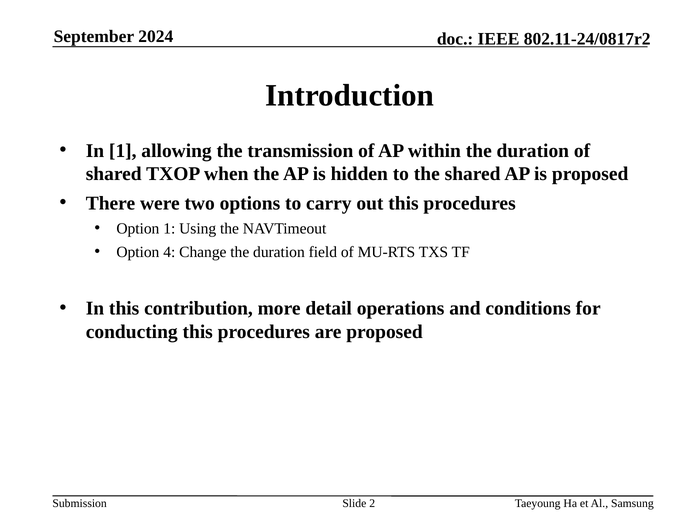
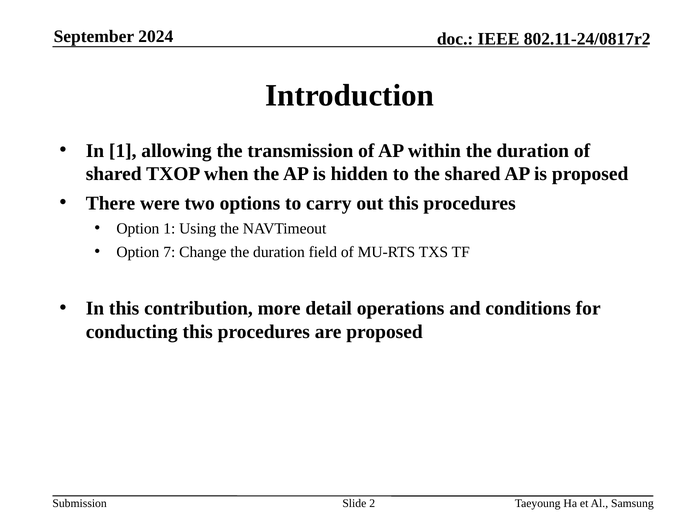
4: 4 -> 7
